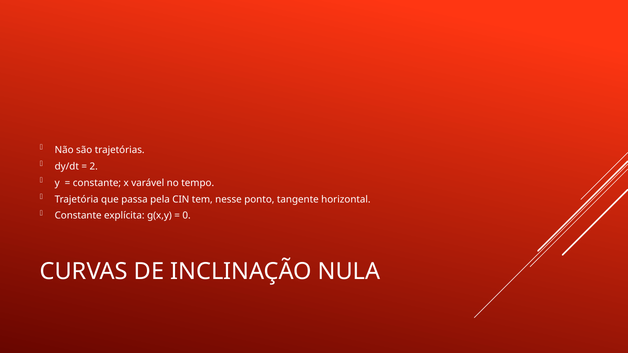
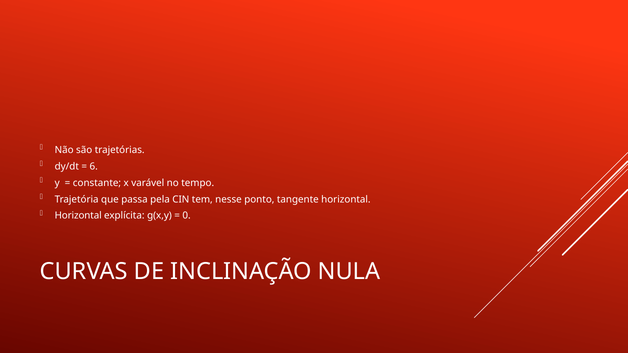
2: 2 -> 6
Constante at (78, 216): Constante -> Horizontal
